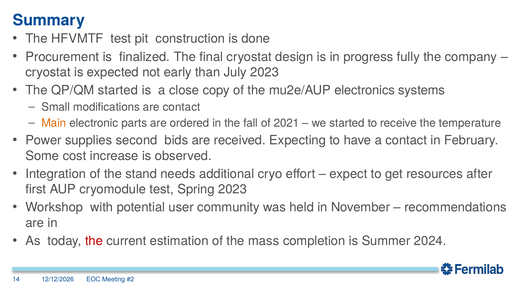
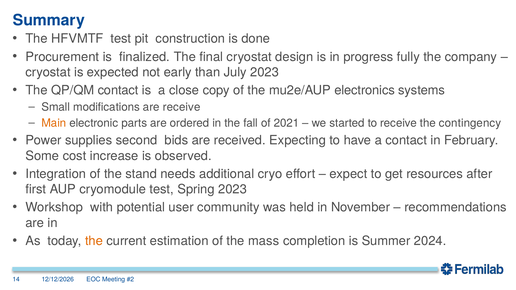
QP/QM started: started -> contact
are contact: contact -> receive
temperature: temperature -> contingency
the at (94, 241) colour: red -> orange
